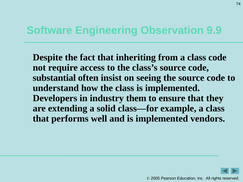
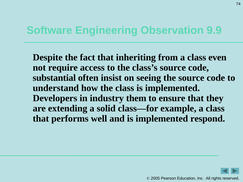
class code: code -> even
vendors: vendors -> respond
